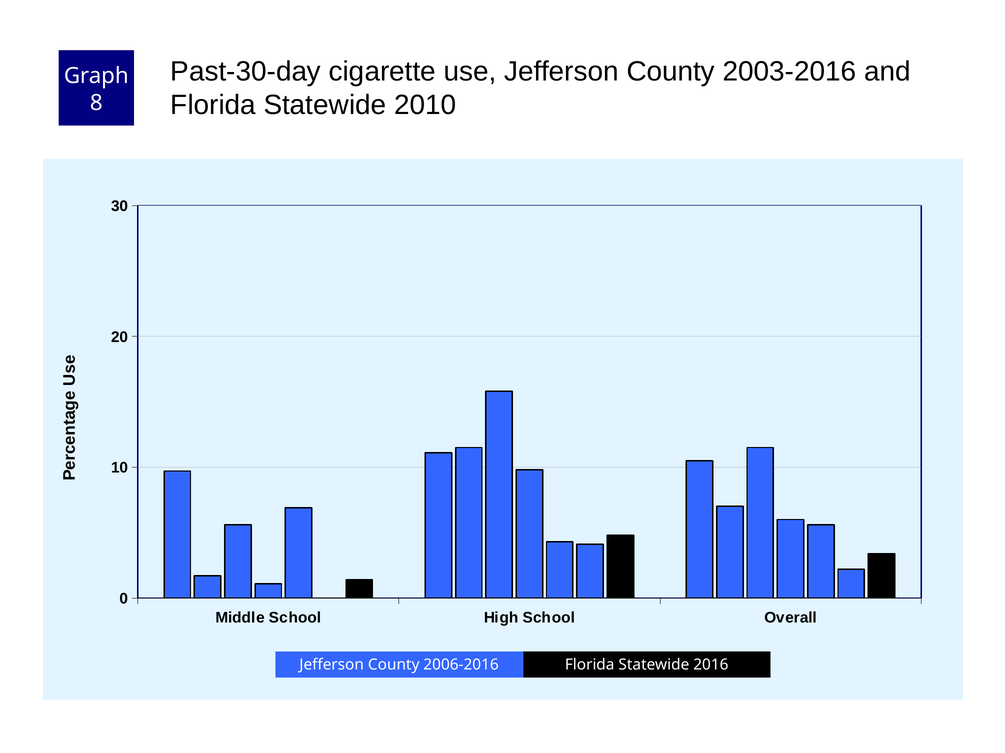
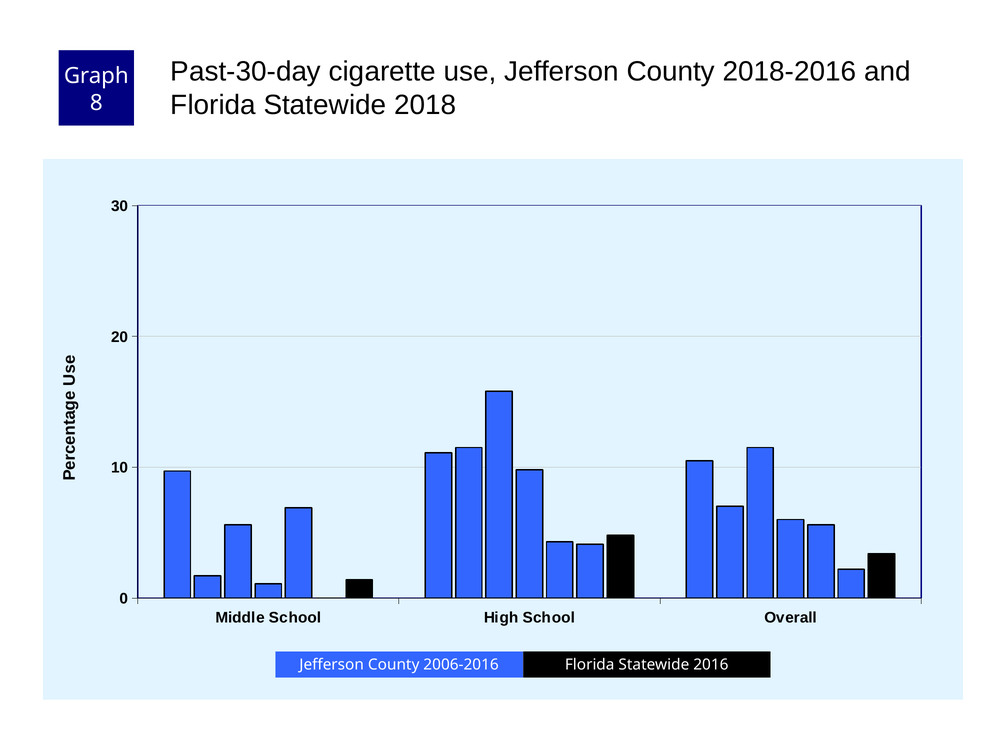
2003-2016: 2003-2016 -> 2018-2016
2010: 2010 -> 2018
